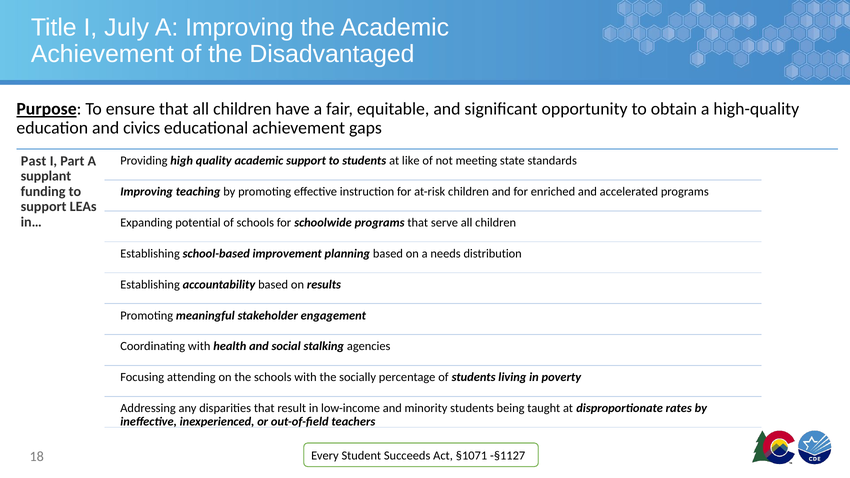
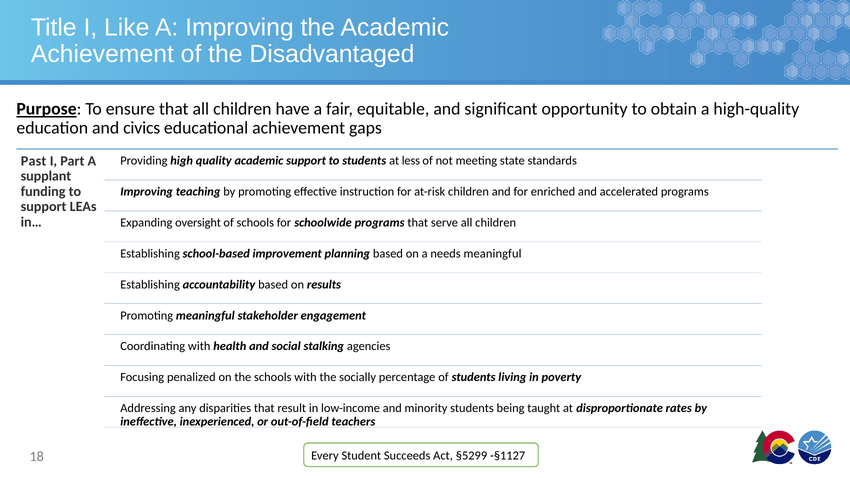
July: July -> Like
like: like -> less
potential: potential -> oversight
needs distribution: distribution -> meaningful
attending: attending -> penalized
§1071: §1071 -> §5299
